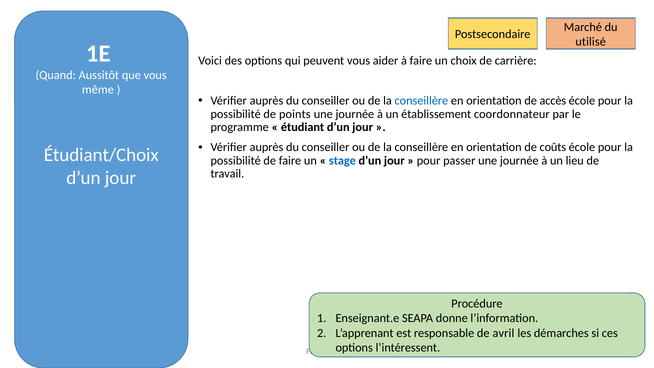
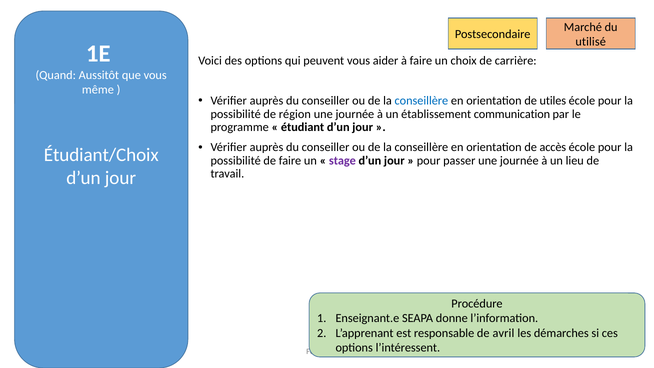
accès: accès -> utiles
points: points -> région
coordonnateur: coordonnateur -> communication
coûts: coûts -> accès
stage colour: blue -> purple
